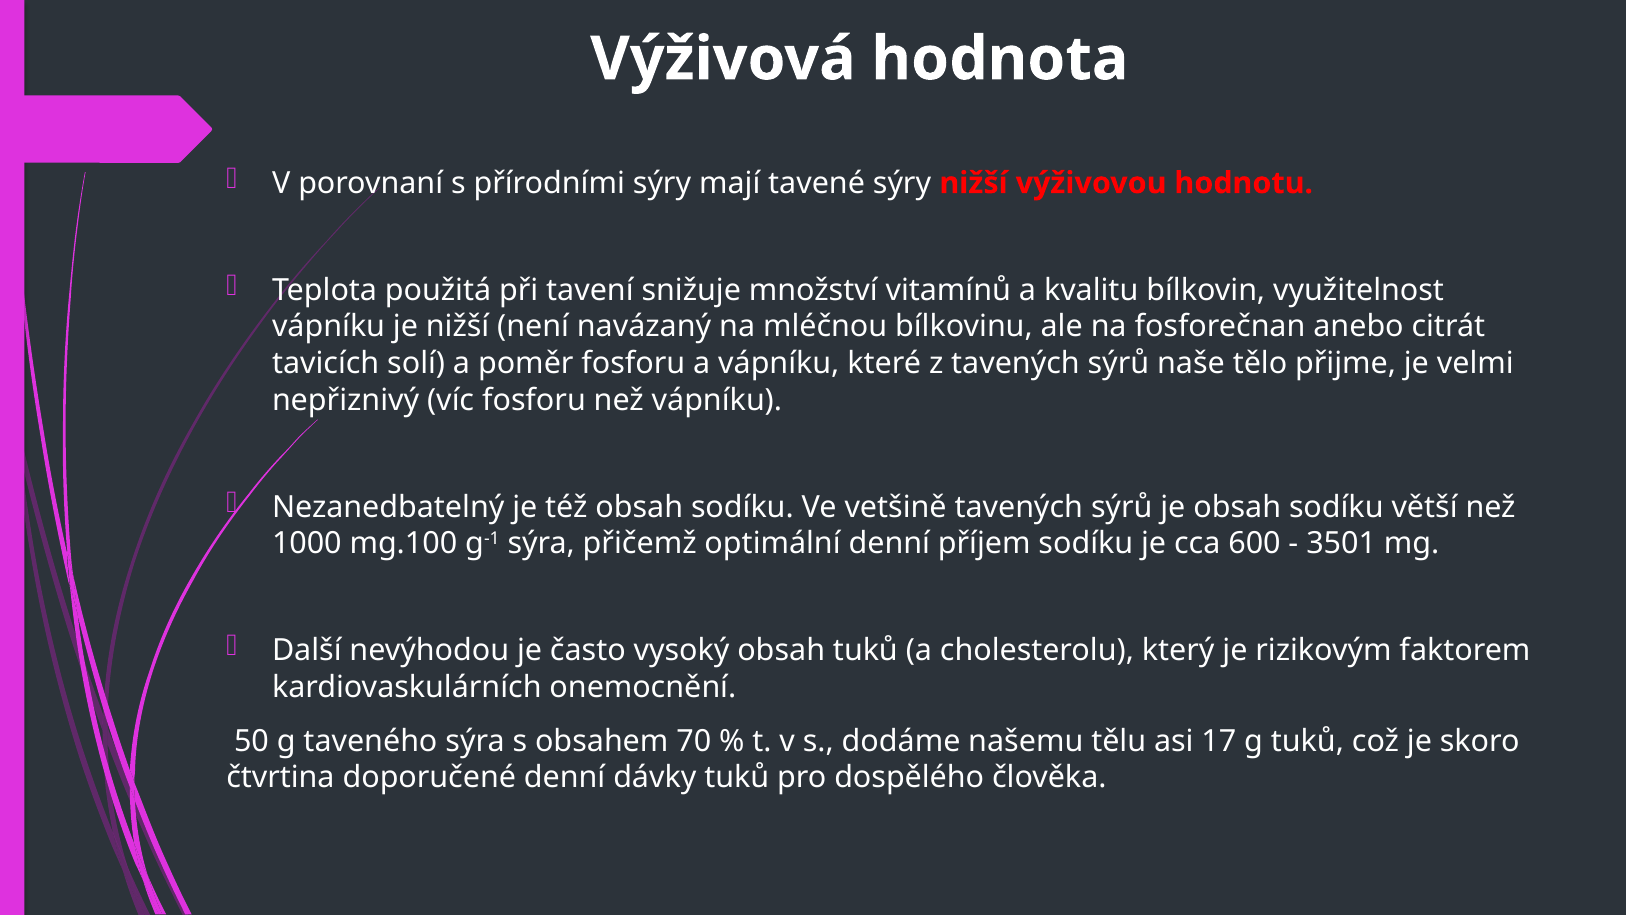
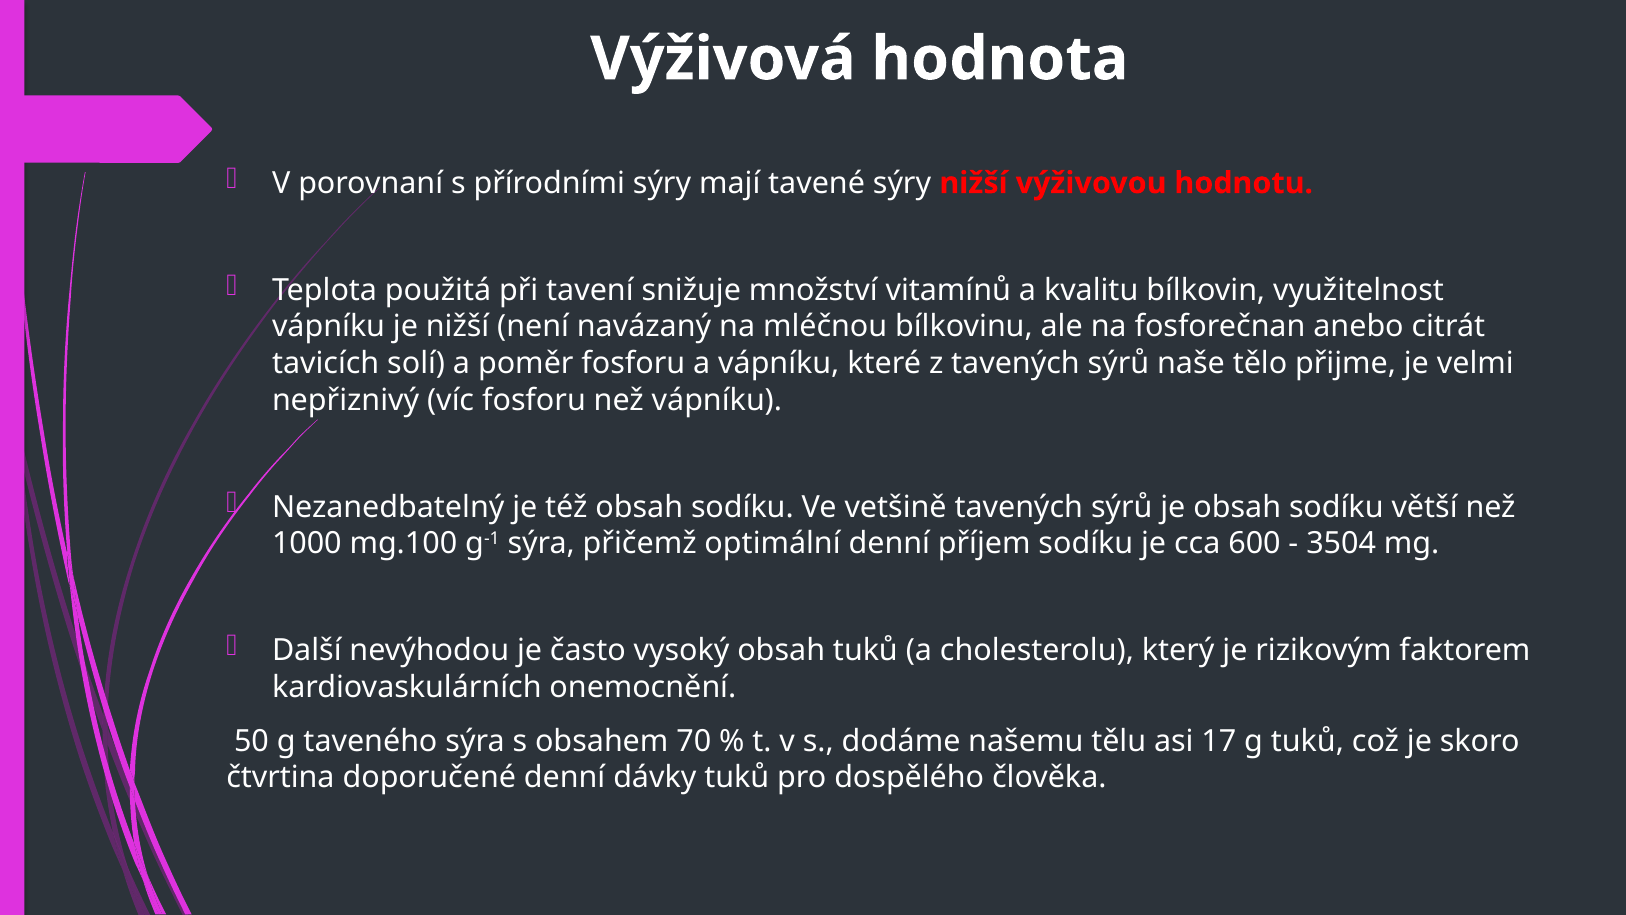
3501: 3501 -> 3504
